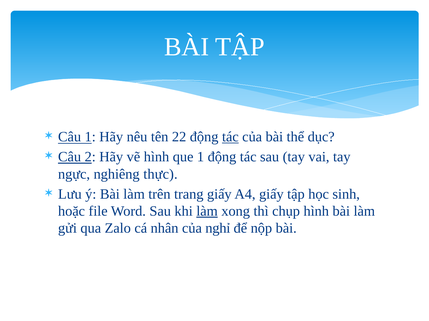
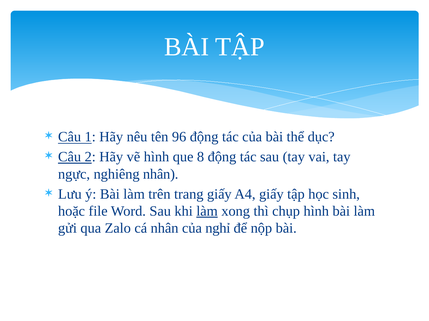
22: 22 -> 96
tác at (230, 137) underline: present -> none
que 1: 1 -> 8
nghiêng thực: thực -> nhân
